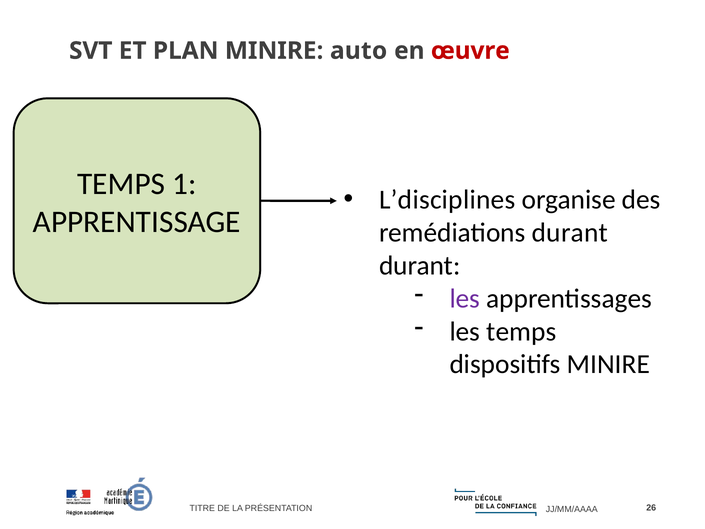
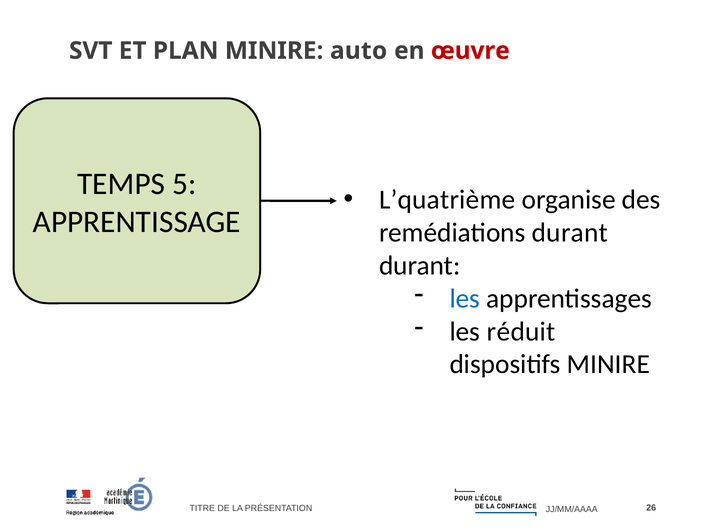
1: 1 -> 5
L’disciplines: L’disciplines -> L’quatrième
les at (465, 298) colour: purple -> blue
les temps: temps -> réduit
